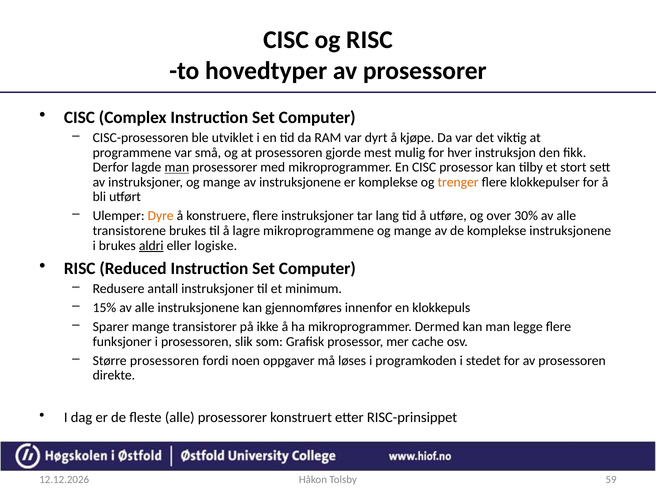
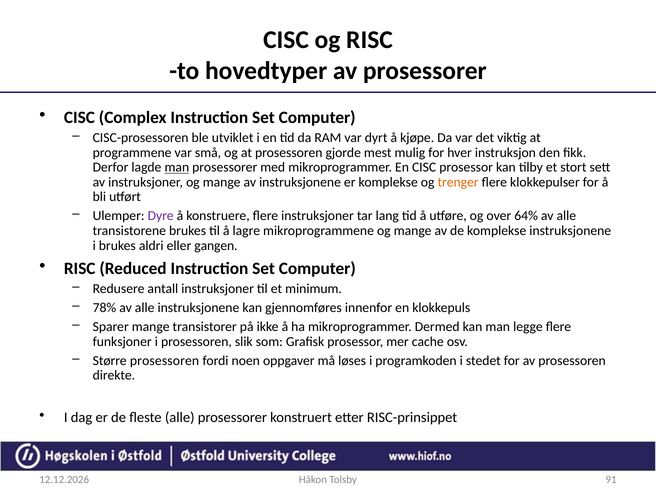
Dyre colour: orange -> purple
30%: 30% -> 64%
aldri underline: present -> none
logiske: logiske -> gangen
15%: 15% -> 78%
59: 59 -> 91
